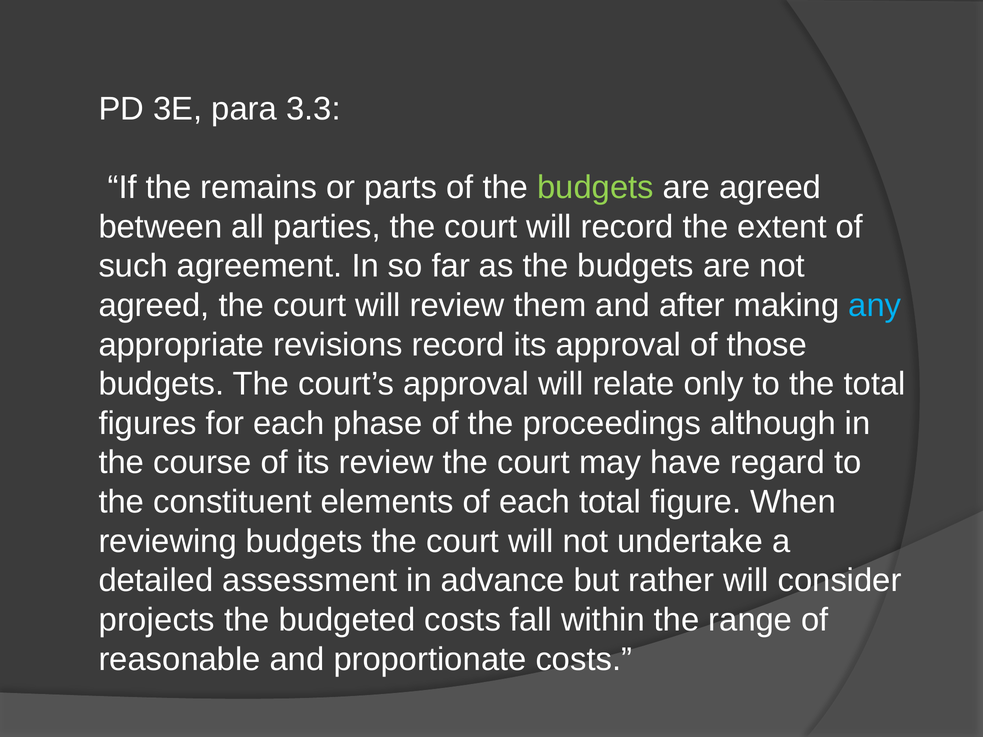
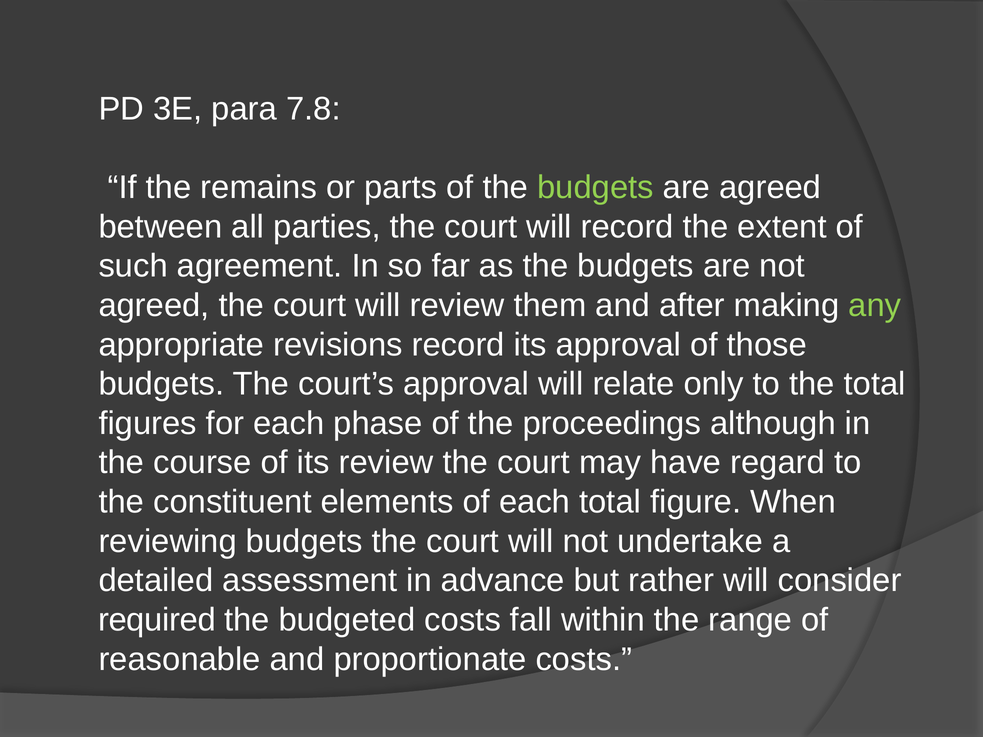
3.3: 3.3 -> 7.8
any colour: light blue -> light green
projects: projects -> required
